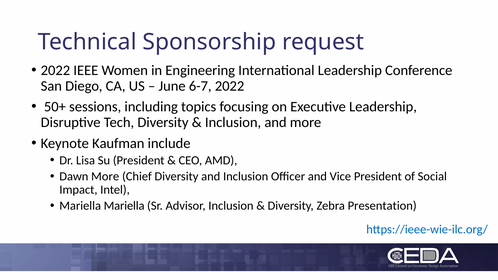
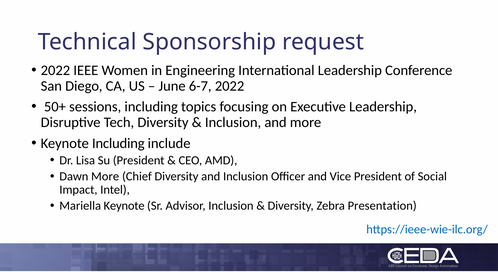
Keynote Kaufman: Kaufman -> Including
Mariella Mariella: Mariella -> Keynote
